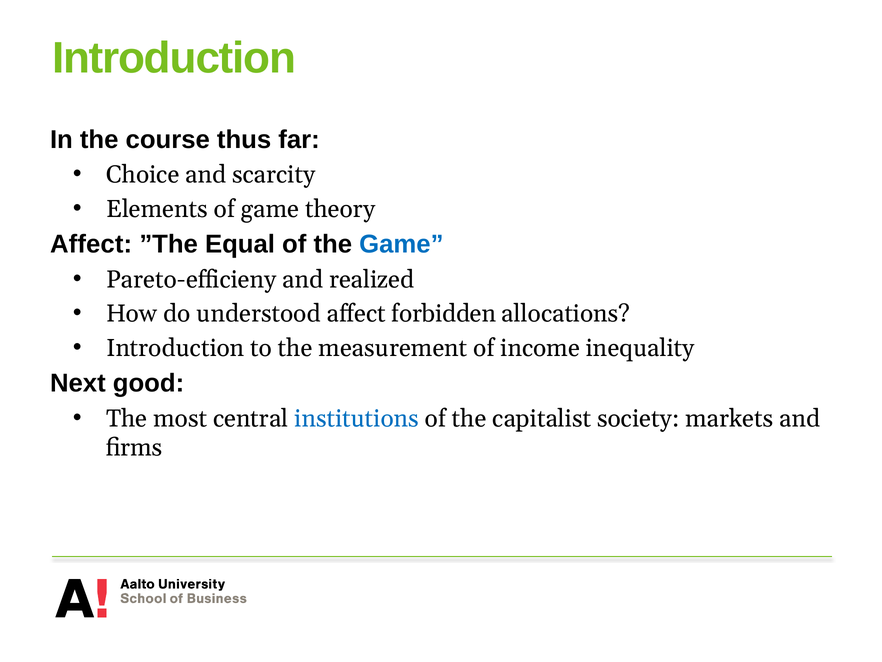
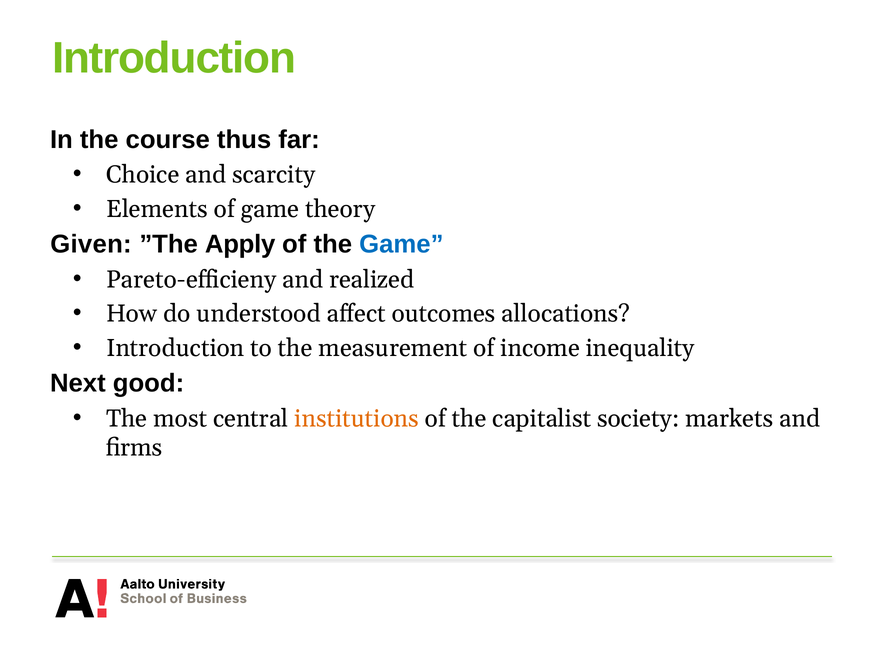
Affect at (91, 244): Affect -> Given
Equal: Equal -> Apply
forbidden: forbidden -> outcomes
institutions colour: blue -> orange
